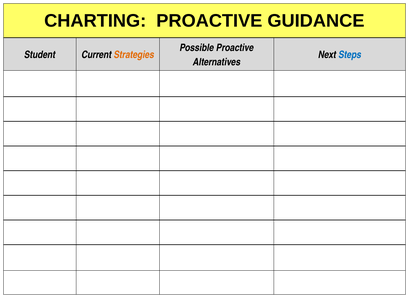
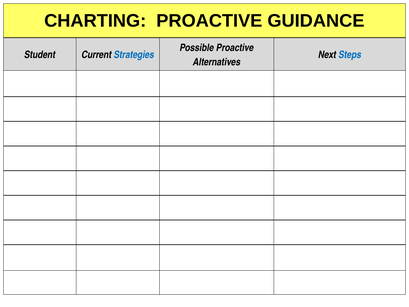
Strategies colour: orange -> blue
